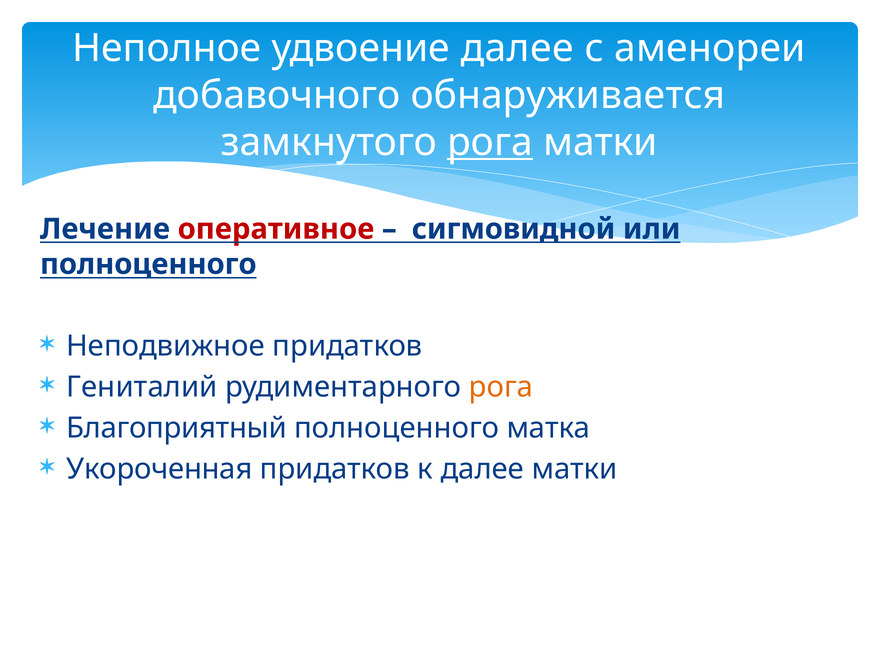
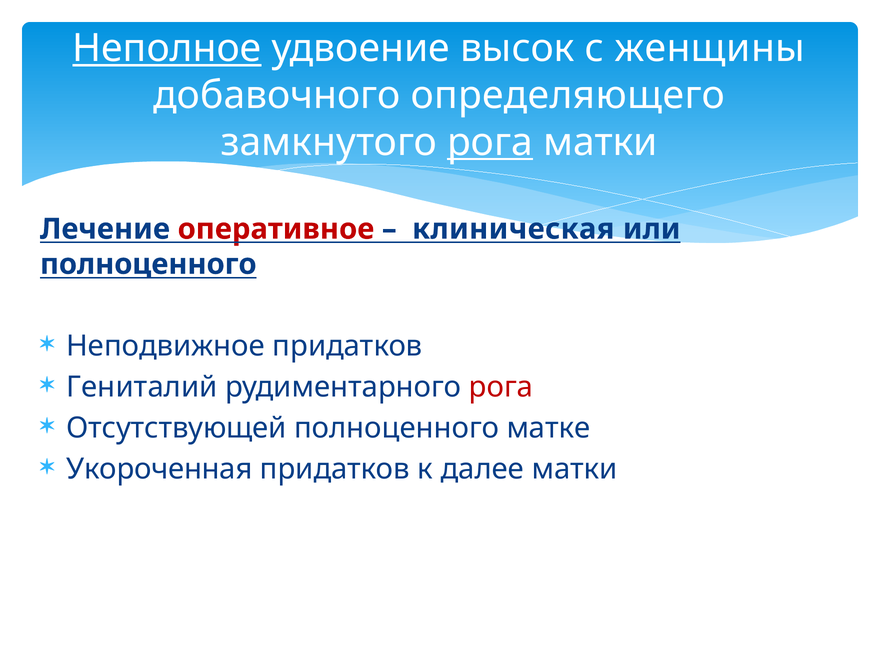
Неполное underline: none -> present
удвоение далее: далее -> высок
аменореи: аменореи -> женщины
обнаруживается: обнаруживается -> определяющего
сигмовидной: сигмовидной -> клиническая
рога at (501, 387) colour: orange -> red
Благоприятный: Благоприятный -> Отсутствующей
матка: матка -> матке
